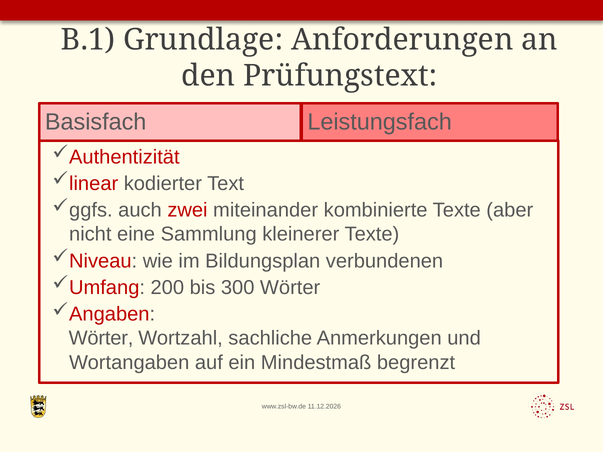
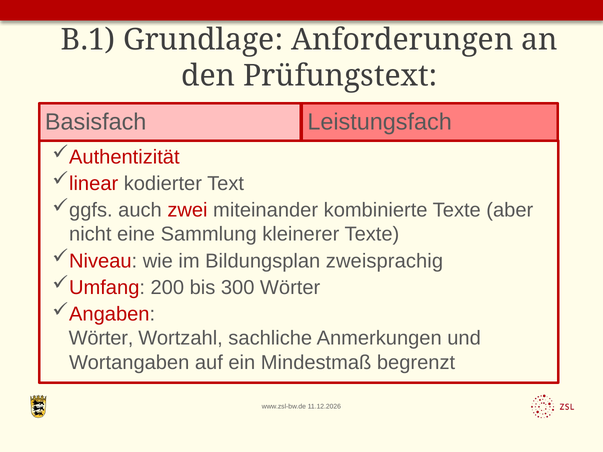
verbundenen: verbundenen -> zweisprachig
